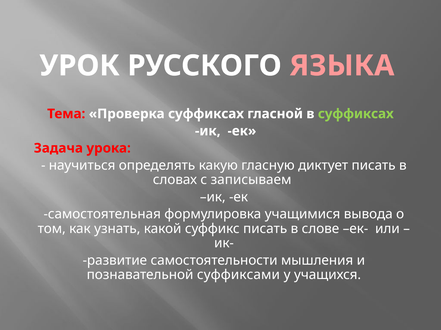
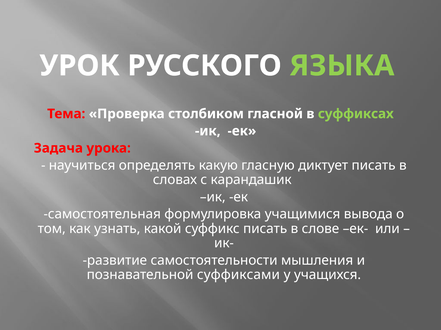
ЯЗЫКА colour: pink -> light green
Проверка суффиксах: суффиксах -> столбиком
записываем: записываем -> карандашик
